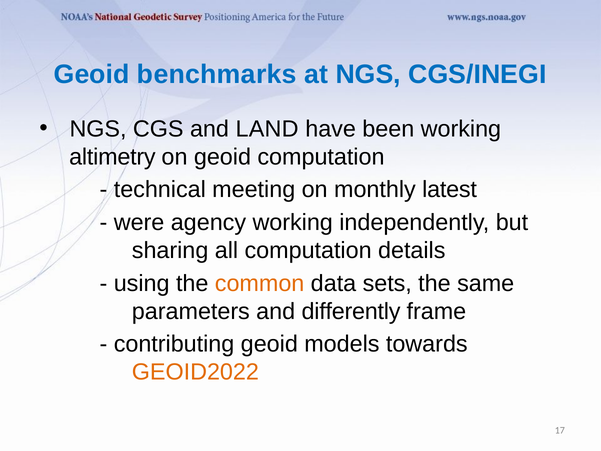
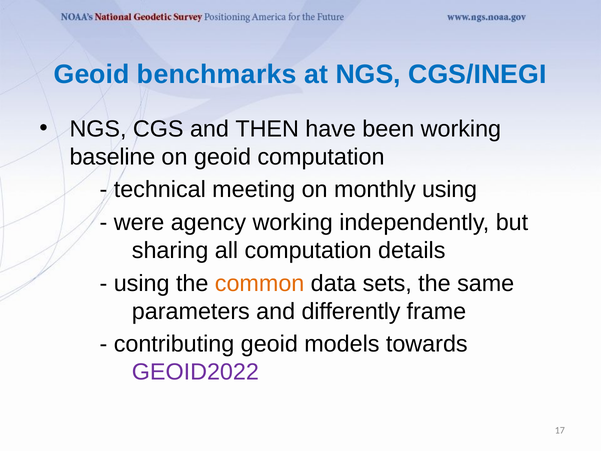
LAND: LAND -> THEN
altimetry: altimetry -> baseline
monthly latest: latest -> using
GEOID2022 colour: orange -> purple
